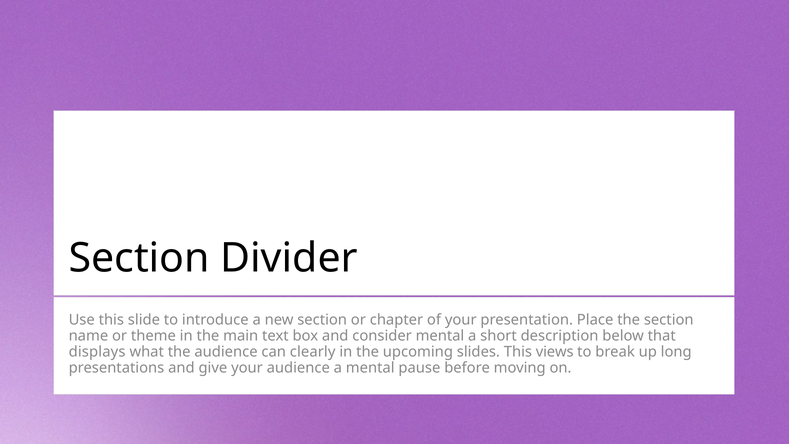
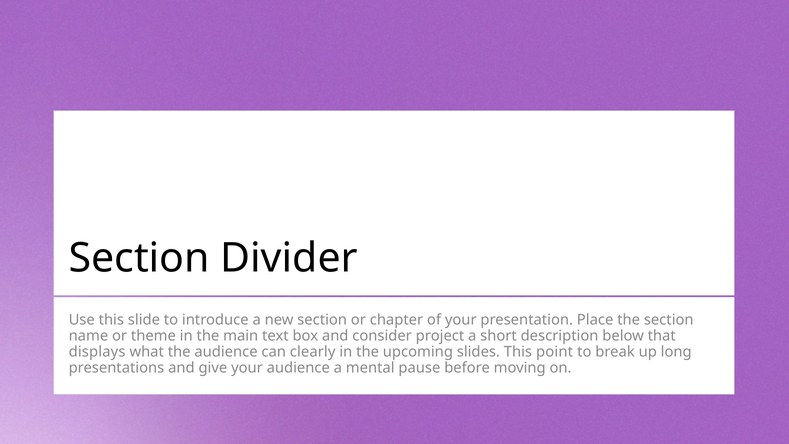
consider mental: mental -> project
views: views -> point
